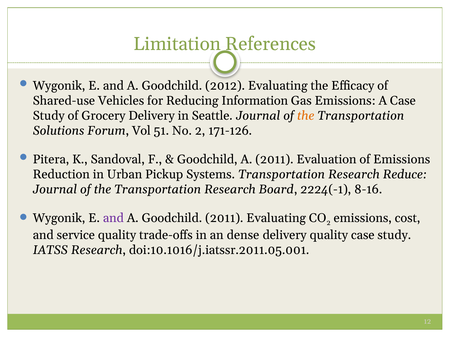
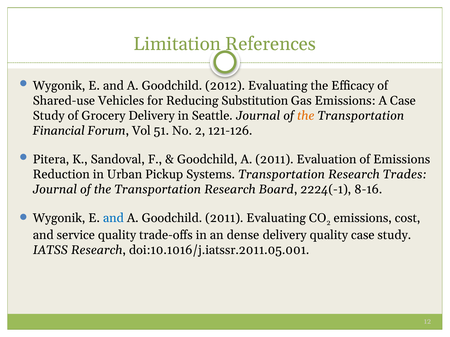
Information: Information -> Substitution
Solutions: Solutions -> Financial
171-126: 171-126 -> 121-126
Reduce: Reduce -> Trades
and at (113, 218) colour: purple -> blue
